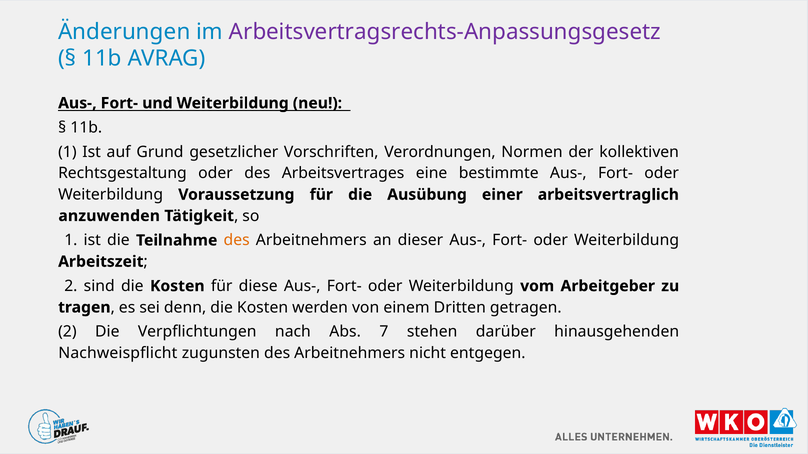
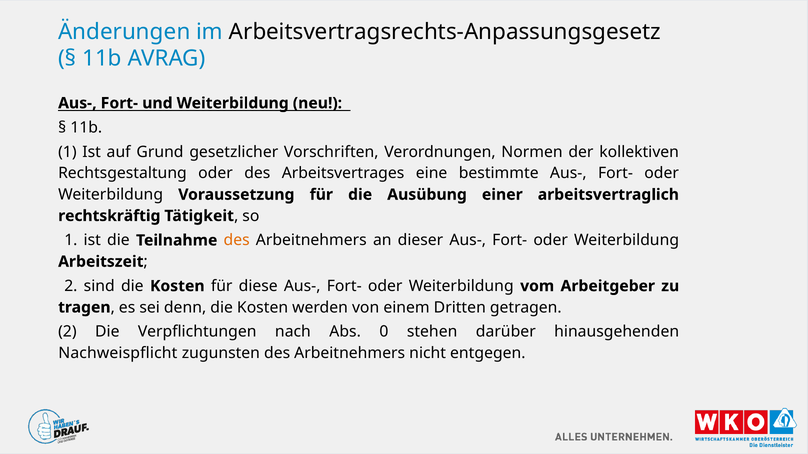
Arbeitsvertragsrechts-Anpassungsgesetz colour: purple -> black
anzuwenden: anzuwenden -> rechtskräftig
7: 7 -> 0
